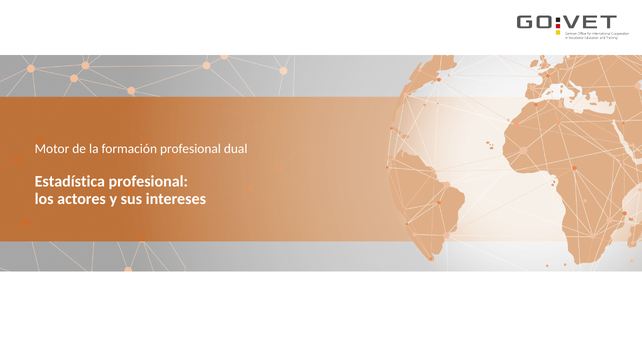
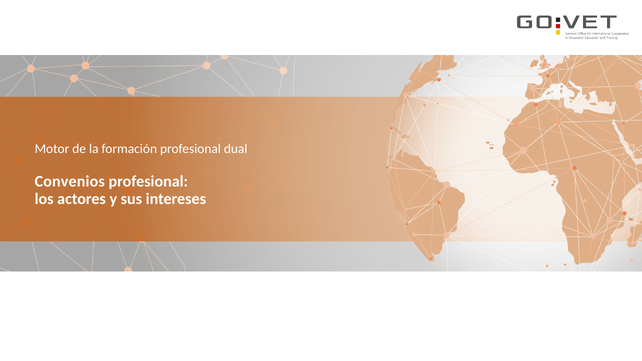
Estadística: Estadística -> Convenios
